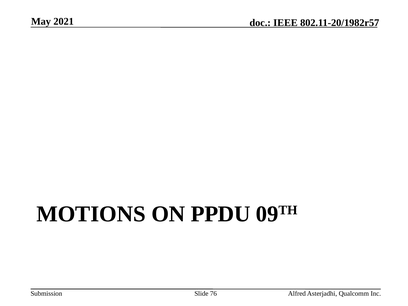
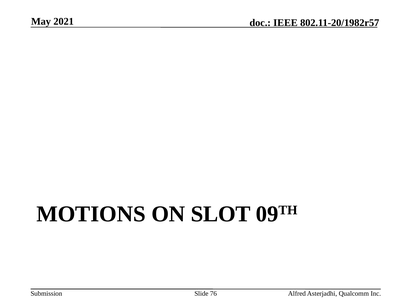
PPDU: PPDU -> SLOT
